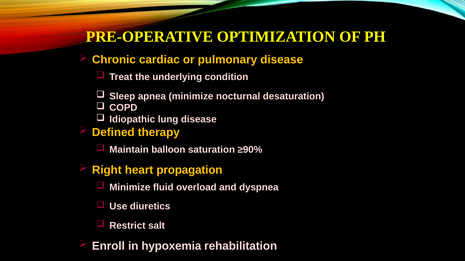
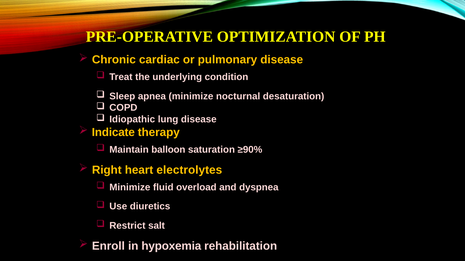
Defined: Defined -> Indicate
propagation: propagation -> electrolytes
